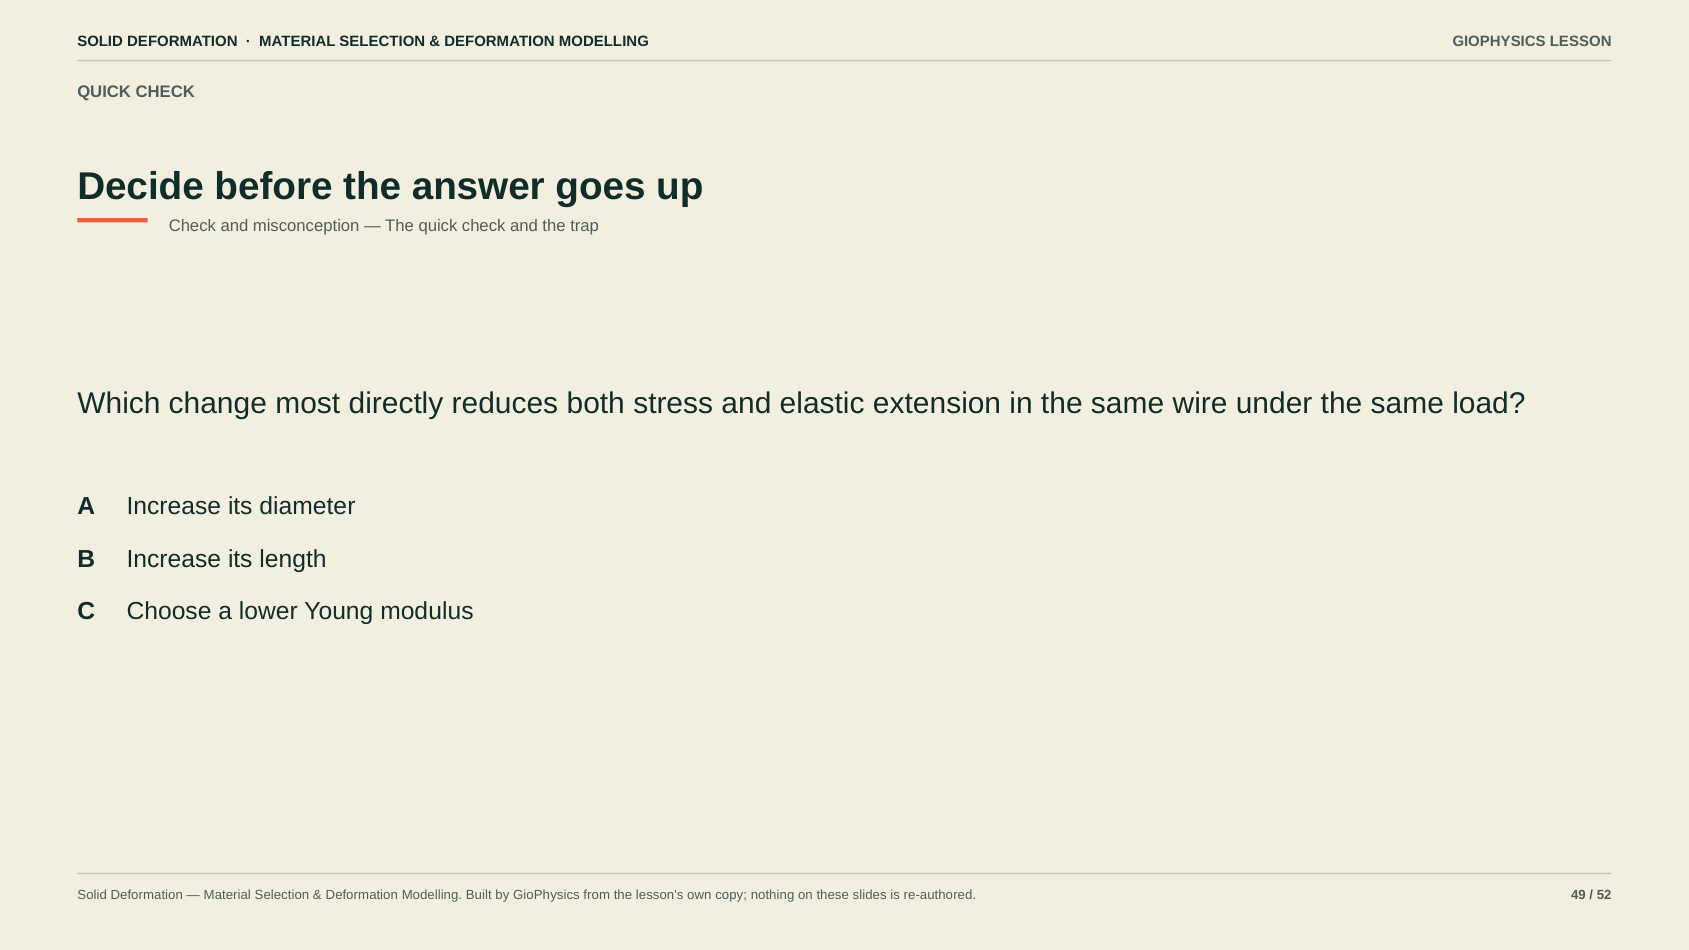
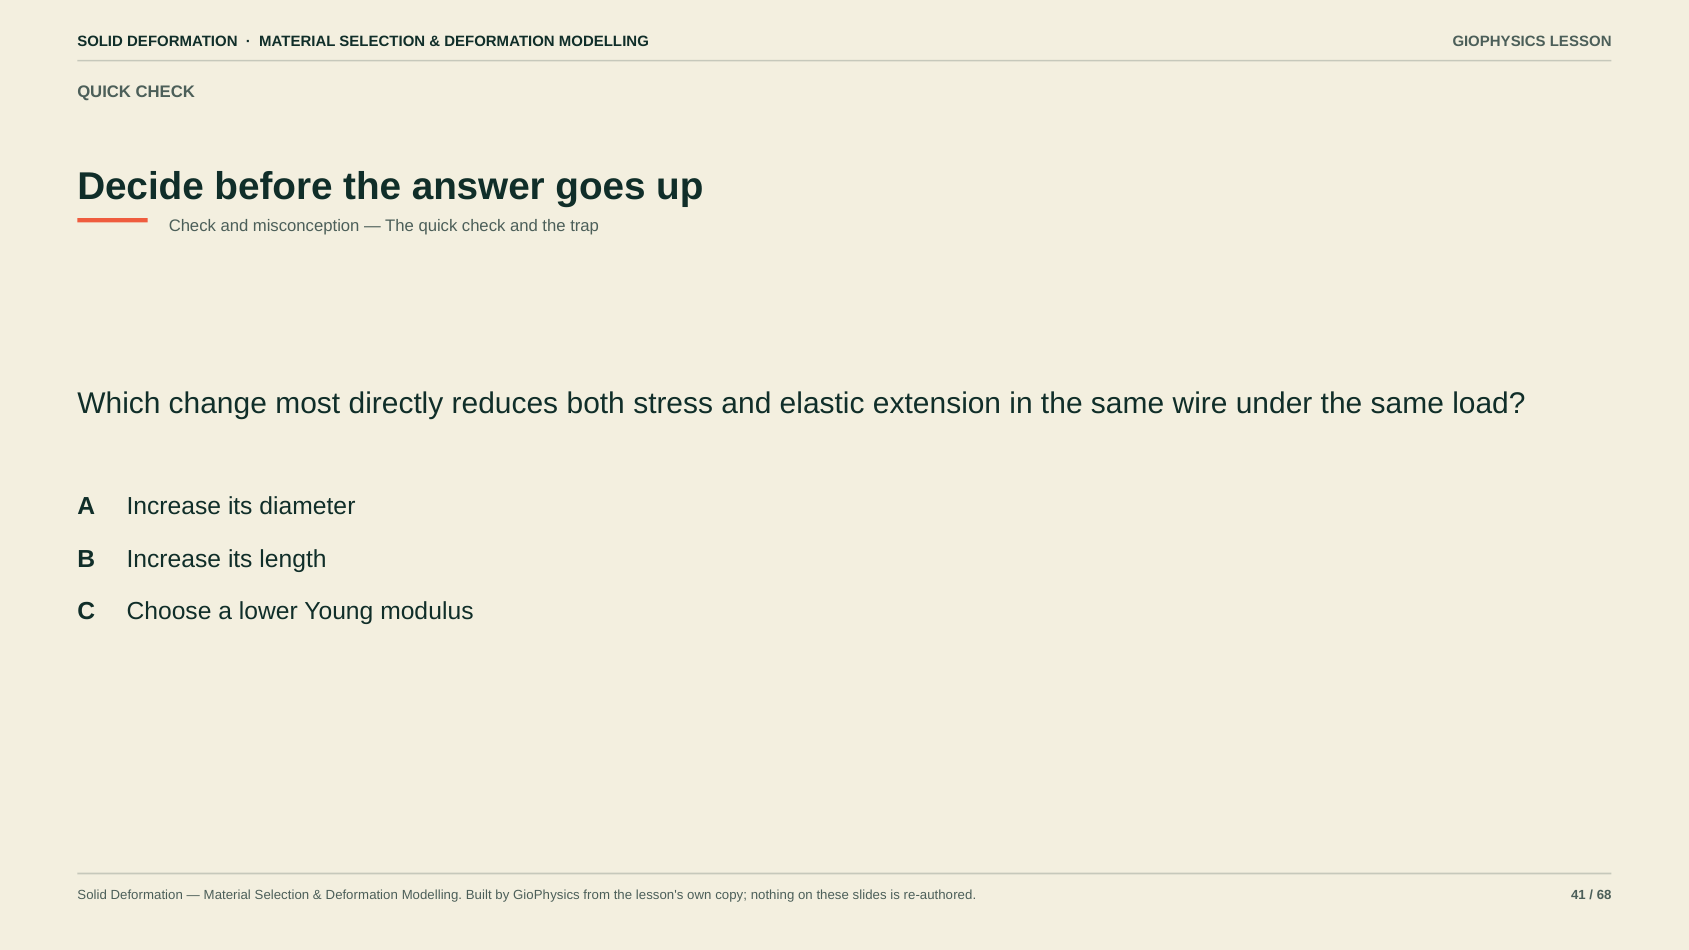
49: 49 -> 41
52: 52 -> 68
